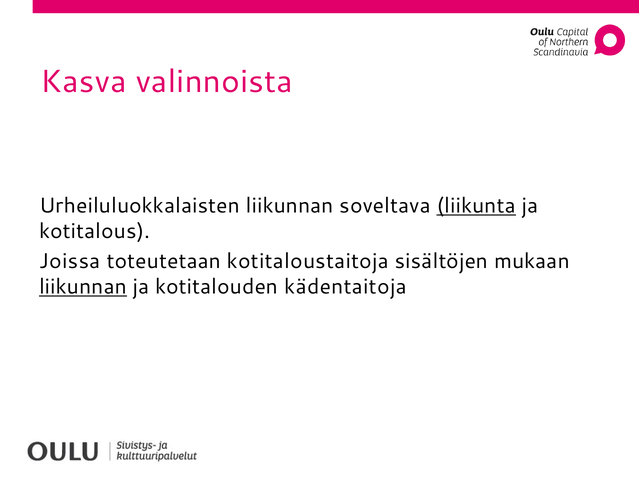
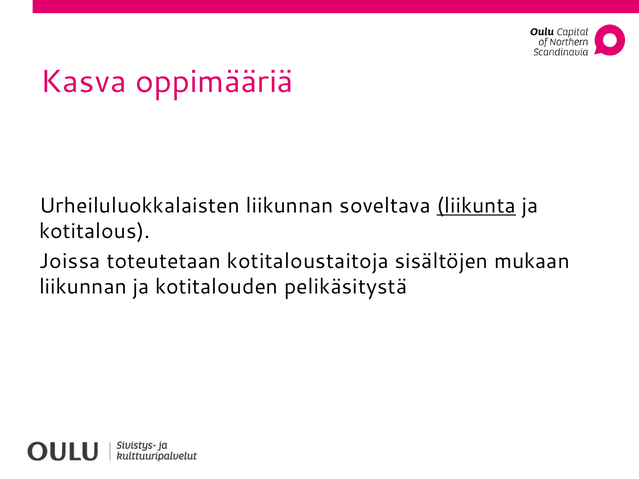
valinnoista: valinnoista -> oppimääriä
liikunnan at (83, 287) underline: present -> none
kädentaitoja: kädentaitoja -> pelikäsitystä
